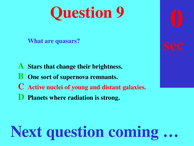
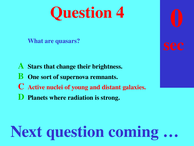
Question 9: 9 -> 4
